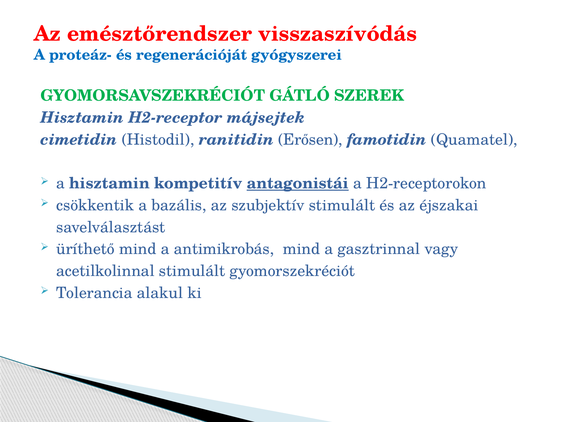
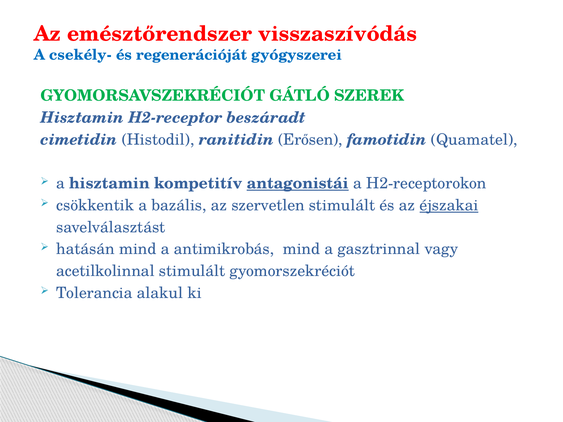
proteáz-: proteáz- -> csekély-
májsejtek: májsejtek -> beszáradt
szubjektív: szubjektív -> szervetlen
éjszakai underline: none -> present
üríthető: üríthető -> hatásán
